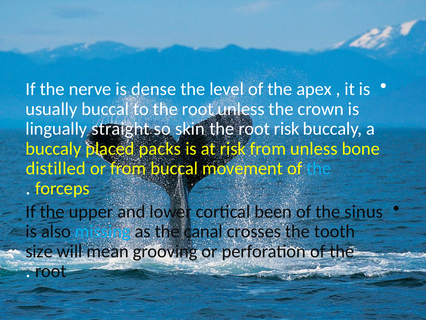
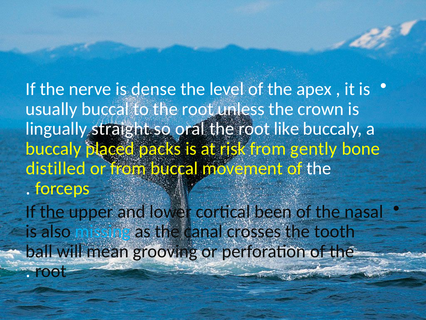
skin: skin -> oral
root risk: risk -> like
from unless: unless -> gently
the at (319, 168) colour: light blue -> white
sinus: sinus -> nasal
size: size -> ball
